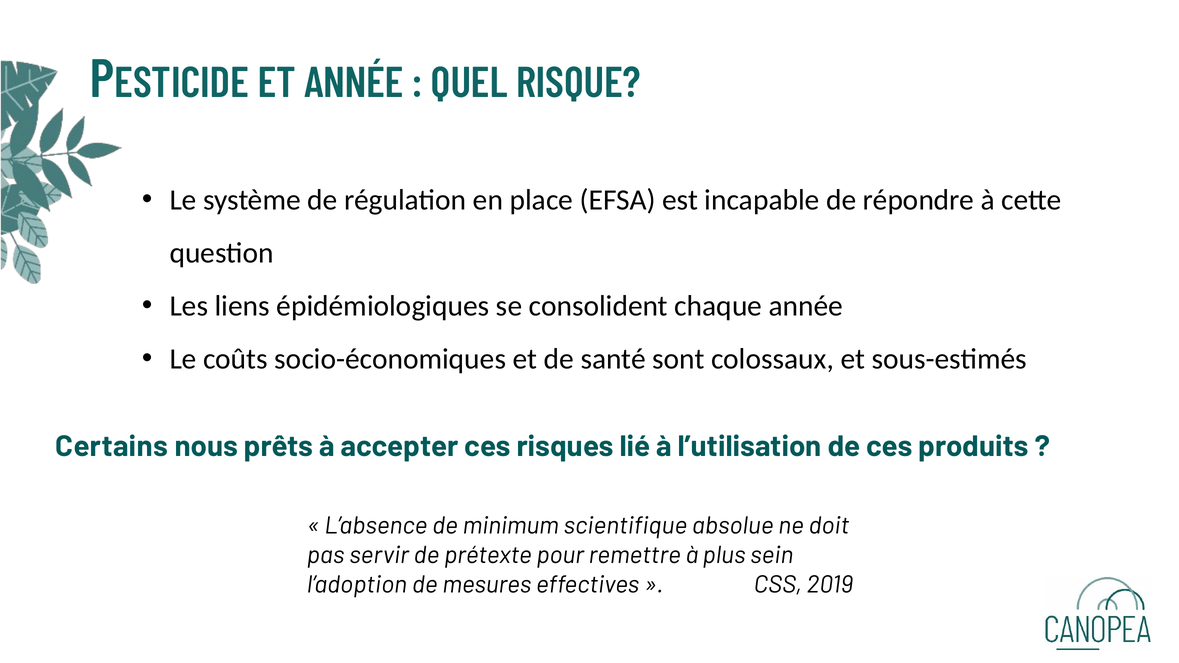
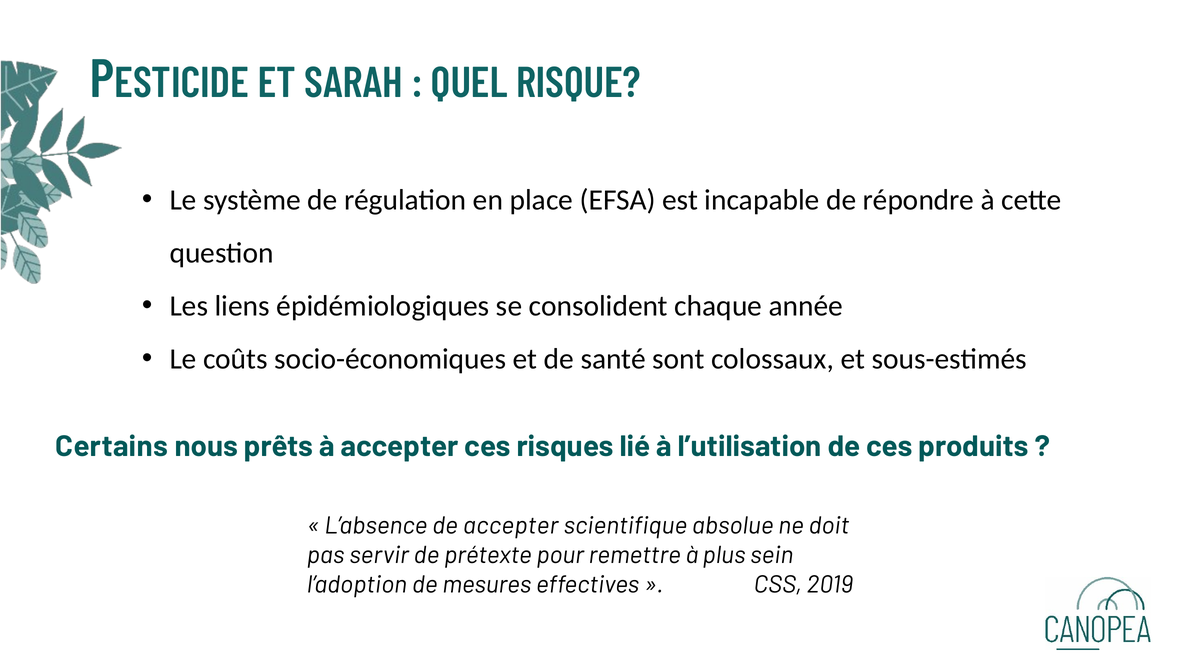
ET ANNÉE: ANNÉE -> SARAH
de minimum: minimum -> accepter
